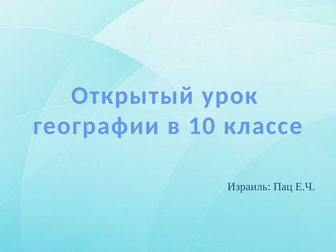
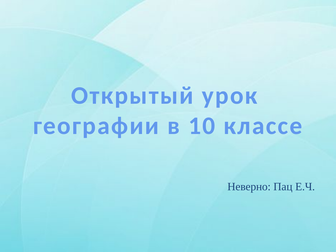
Израиль: Израиль -> Неверно
